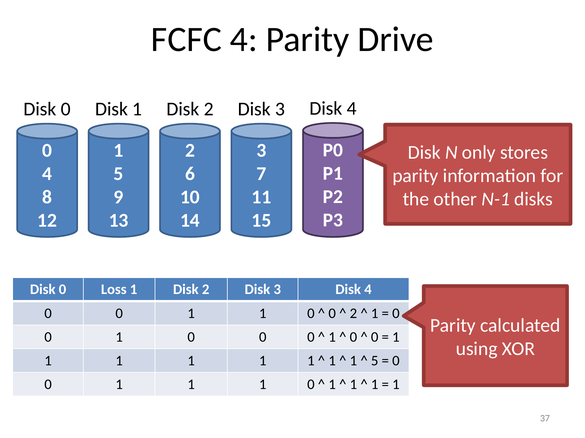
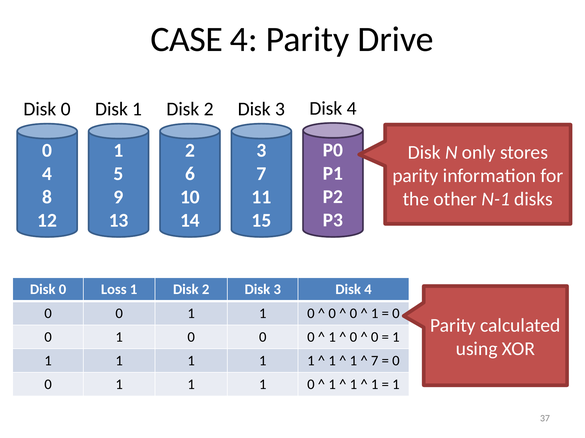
FCFC: FCFC -> CASE
2 at (353, 314): 2 -> 0
5 at (375, 361): 5 -> 7
